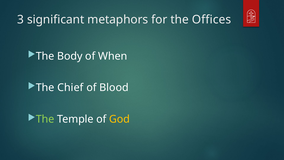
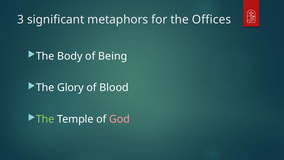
When: When -> Being
Chief: Chief -> Glory
God colour: yellow -> pink
